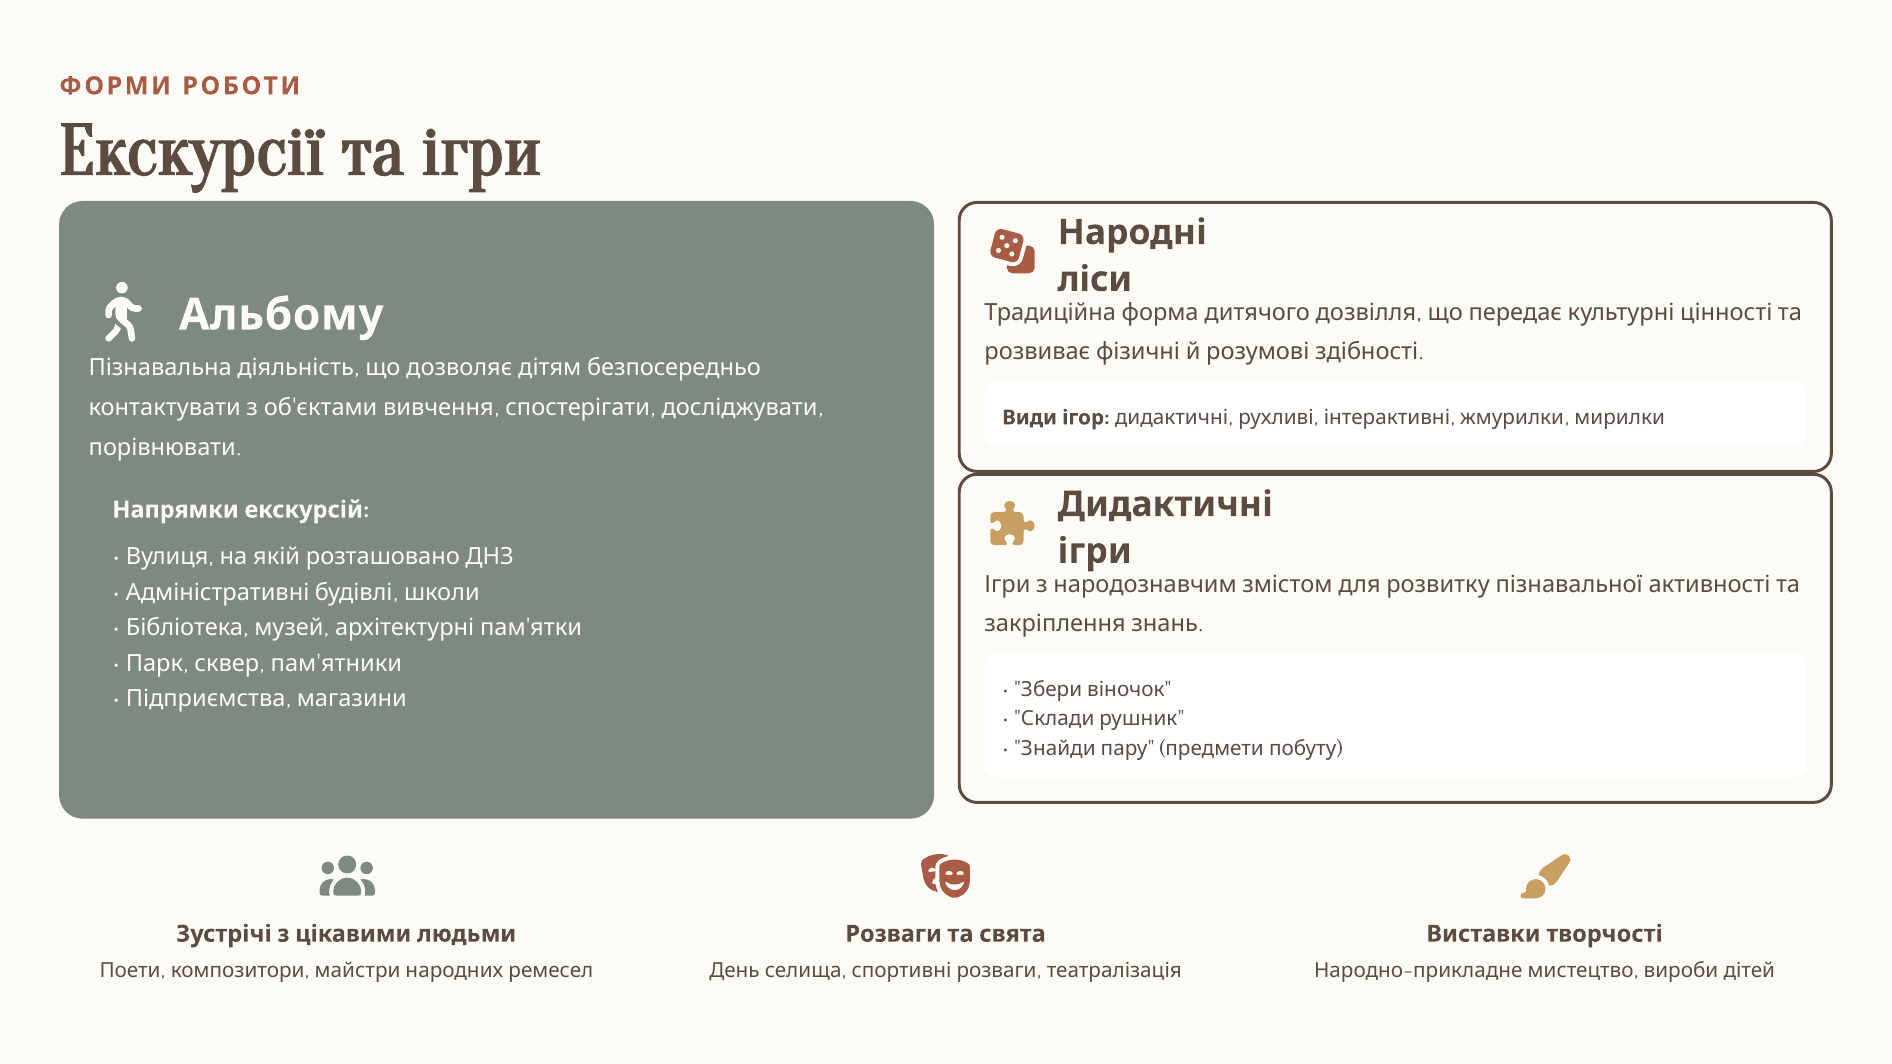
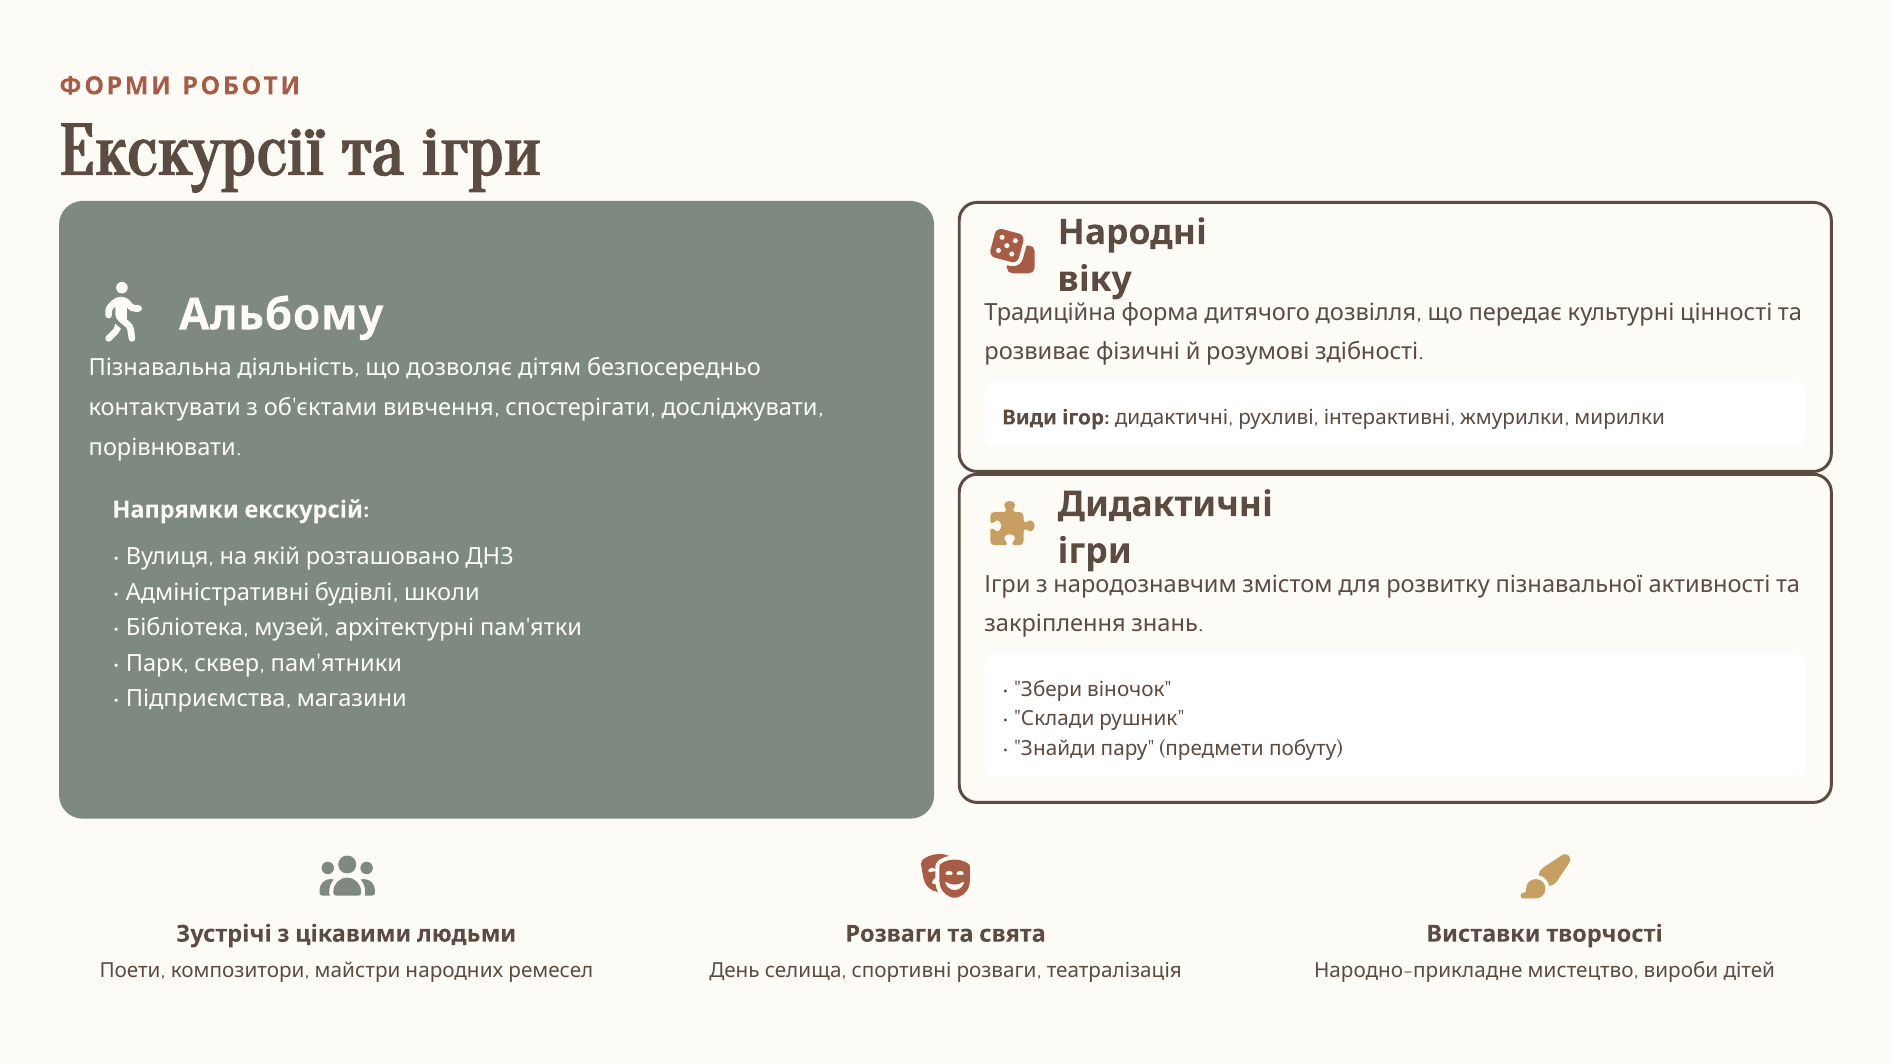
ліси: ліси -> віку
